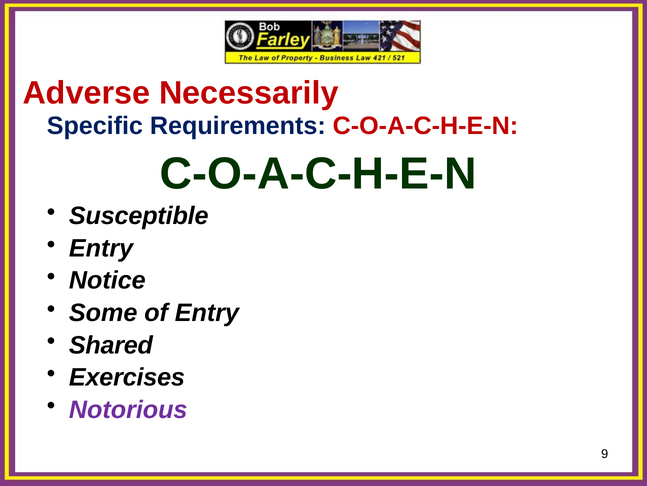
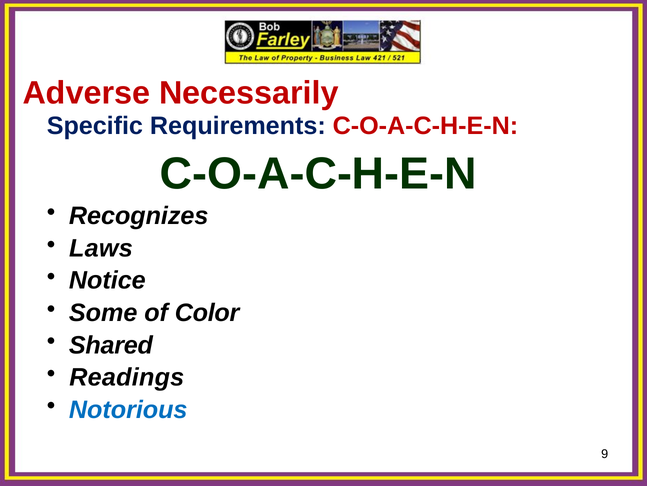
Susceptible: Susceptible -> Recognizes
Entry at (101, 248): Entry -> Laws
of Entry: Entry -> Color
Exercises: Exercises -> Readings
Notorious colour: purple -> blue
